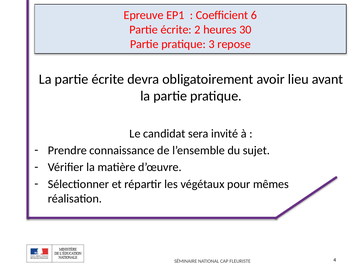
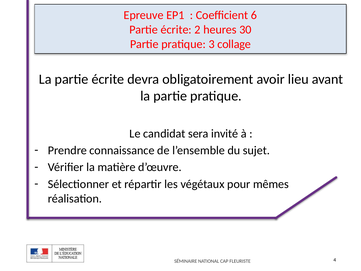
repose: repose -> collage
